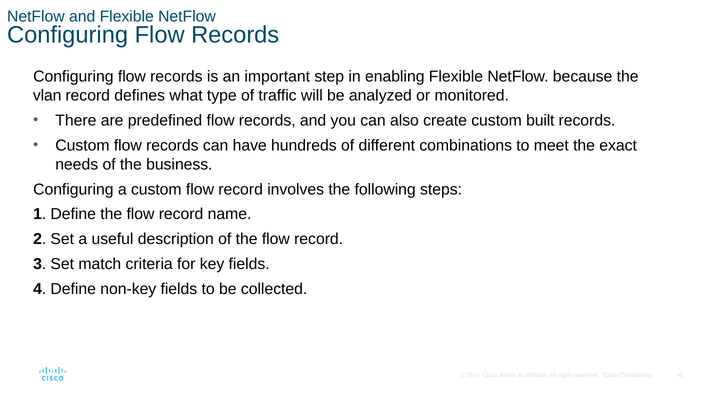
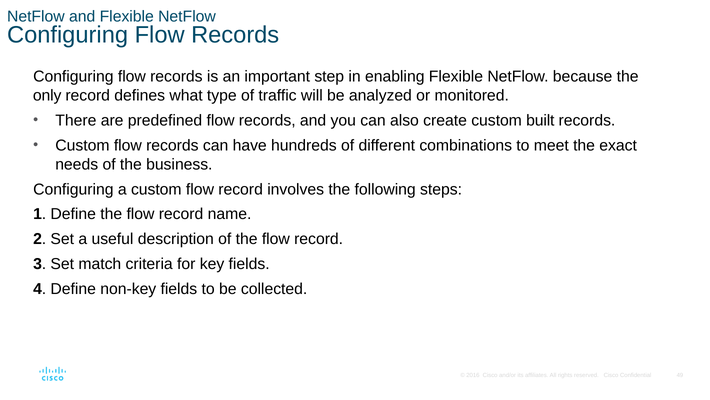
vlan: vlan -> only
